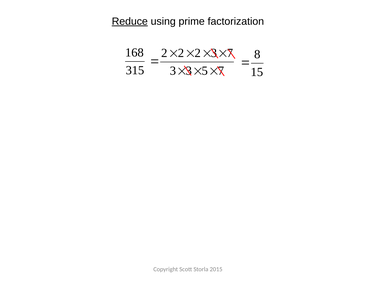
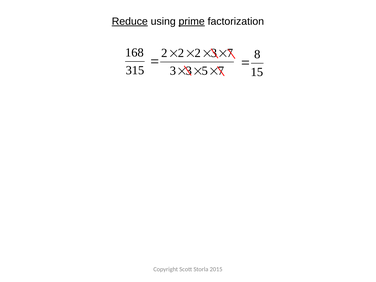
prime underline: none -> present
